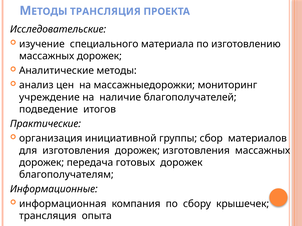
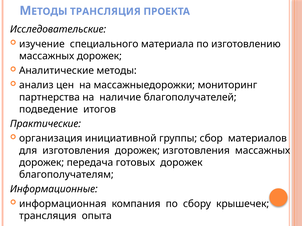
учреждение: учреждение -> партнерства
